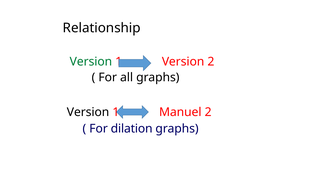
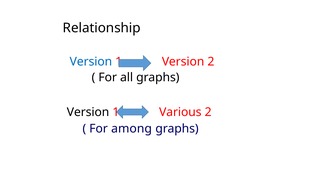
Version at (91, 62) colour: green -> blue
Manuel: Manuel -> Various
dilation: dilation -> among
